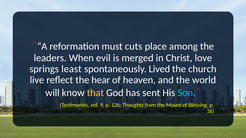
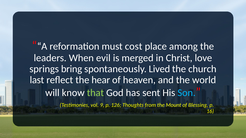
cuts: cuts -> cost
least: least -> bring
live: live -> last
that colour: yellow -> light green
